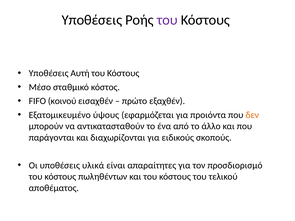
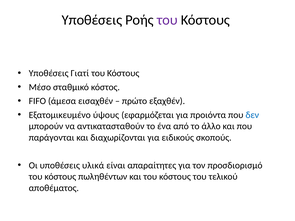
Αυτή: Αυτή -> Γιατί
κοινού: κοινού -> άμεσα
δεν colour: orange -> blue
